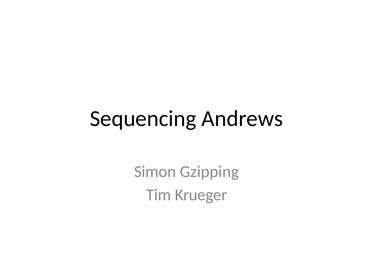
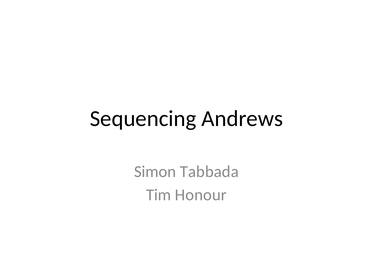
Gzipping: Gzipping -> Tabbada
Krueger: Krueger -> Honour
